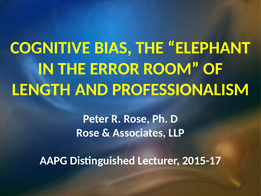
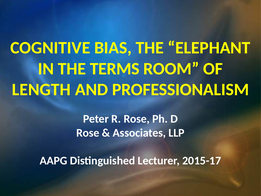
ERROR: ERROR -> TERMS
